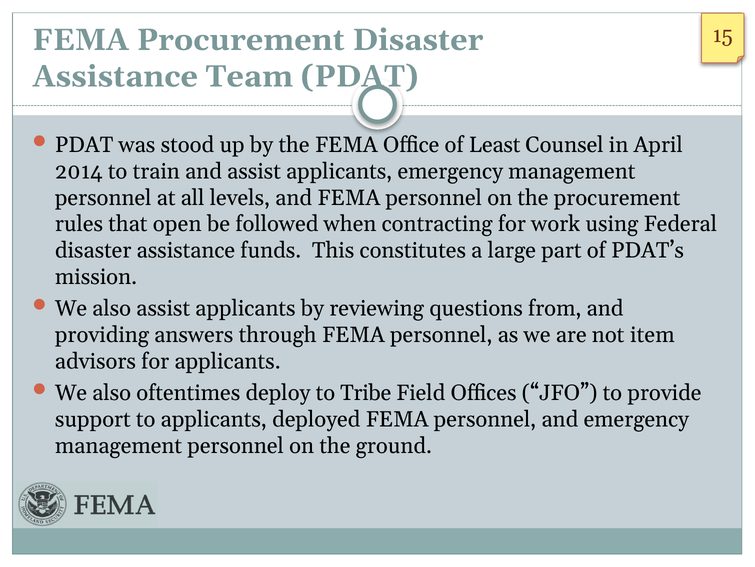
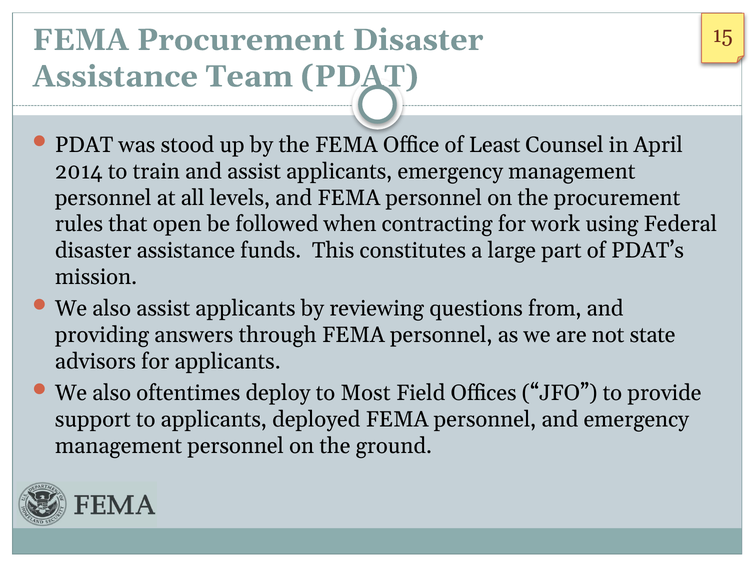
item: item -> state
Tribe: Tribe -> Most
